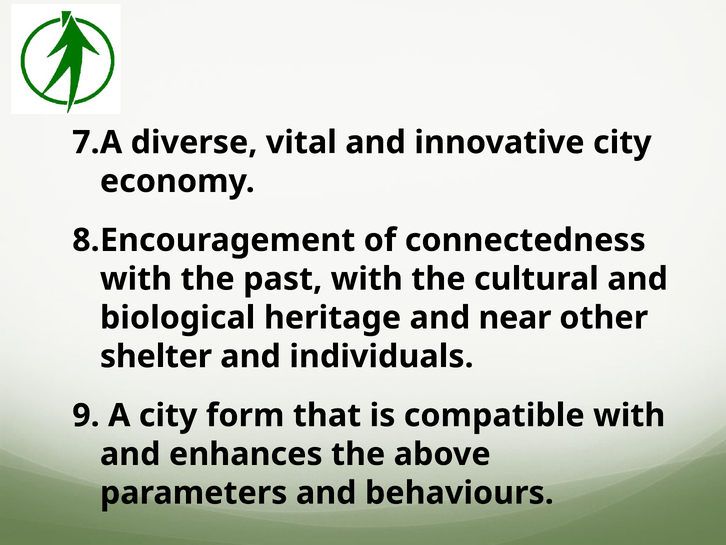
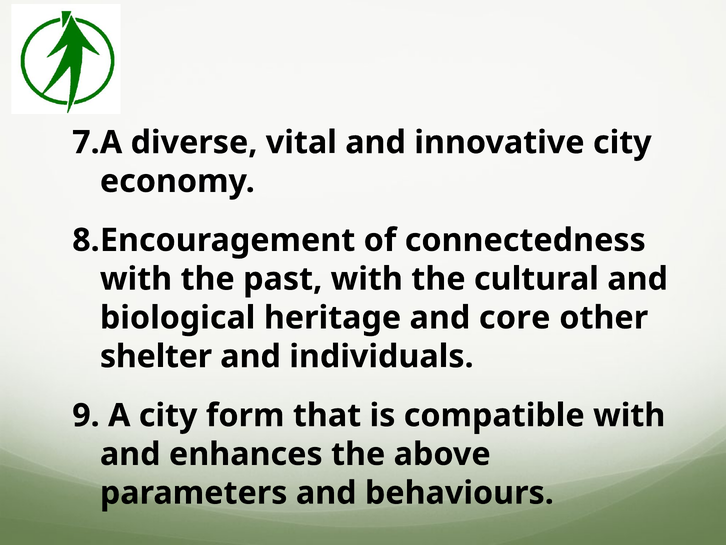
near: near -> core
